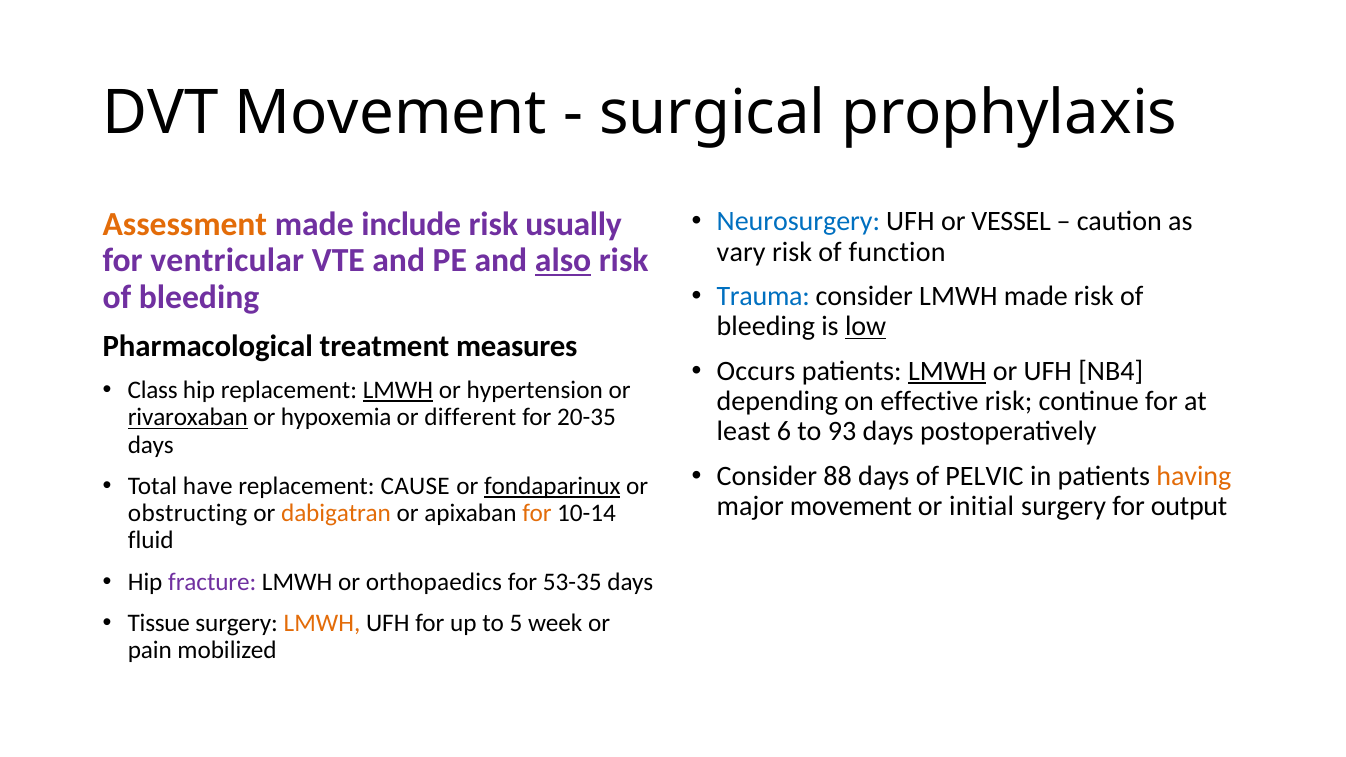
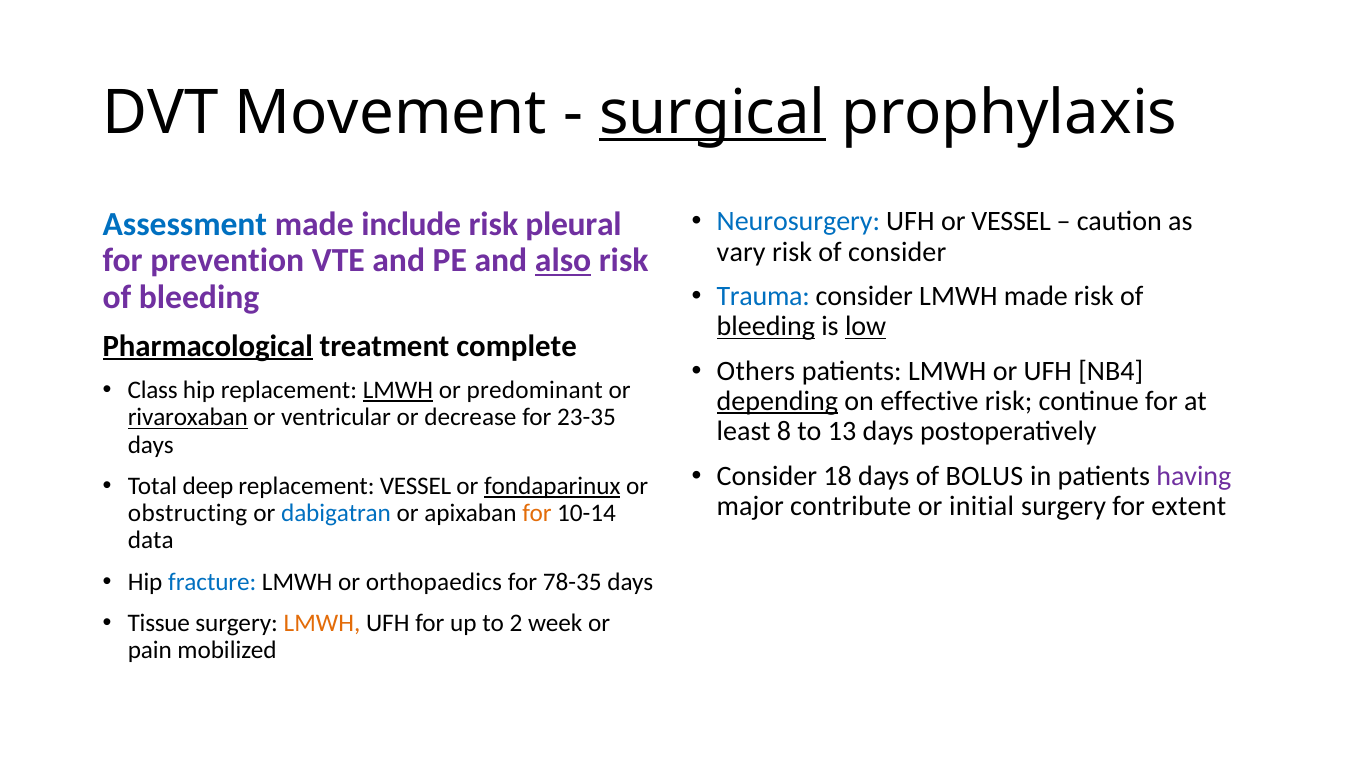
surgical underline: none -> present
Assessment colour: orange -> blue
usually: usually -> pleural
of function: function -> consider
ventricular: ventricular -> prevention
bleeding at (766, 327) underline: none -> present
Pharmacological underline: none -> present
measures: measures -> complete
Occurs: Occurs -> Others
LMWH at (947, 371) underline: present -> none
hypertension: hypertension -> predominant
depending underline: none -> present
hypoxemia: hypoxemia -> ventricular
different: different -> decrease
20-35: 20-35 -> 23-35
6: 6 -> 8
93: 93 -> 13
88: 88 -> 18
PELVIC: PELVIC -> BOLUS
having colour: orange -> purple
have: have -> deep
replacement CAUSE: CAUSE -> VESSEL
major movement: movement -> contribute
output: output -> extent
dabigatran colour: orange -> blue
fluid: fluid -> data
fracture colour: purple -> blue
53-35: 53-35 -> 78-35
5: 5 -> 2
